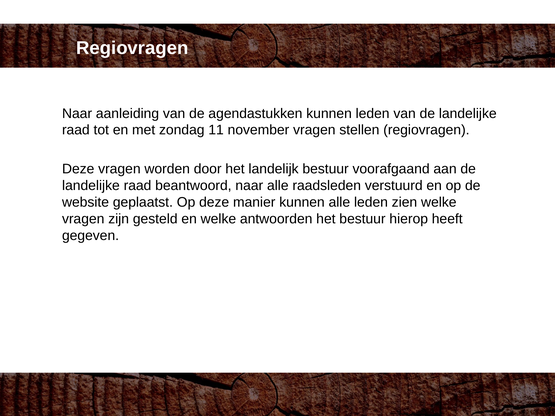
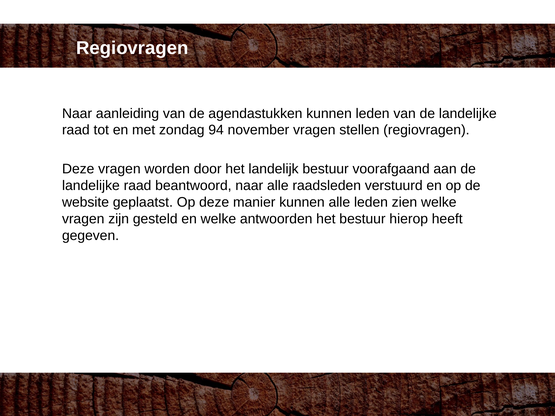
11: 11 -> 94
